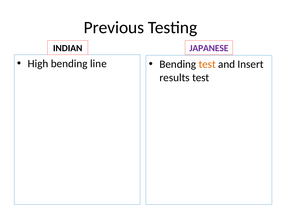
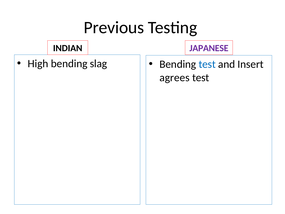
line: line -> slag
test at (207, 64) colour: orange -> blue
results: results -> agrees
